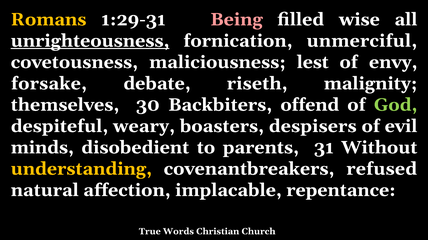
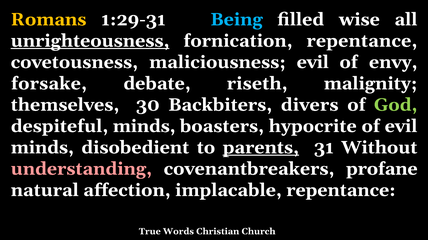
Being colour: pink -> light blue
fornication unmerciful: unmerciful -> repentance
maliciousness lest: lest -> evil
offend: offend -> divers
despiteful weary: weary -> minds
despisers: despisers -> hypocrite
parents underline: none -> present
understanding colour: yellow -> pink
refused: refused -> profane
